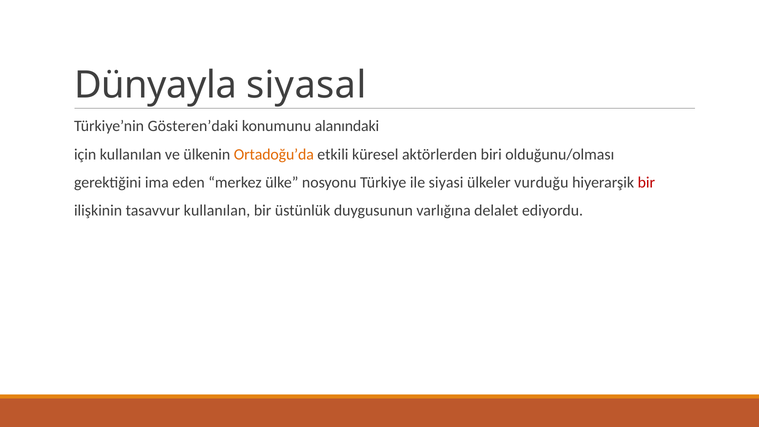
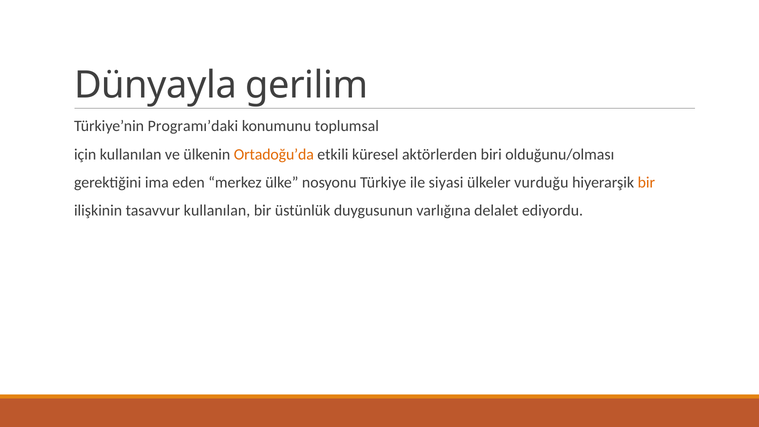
siyasal: siyasal -> gerilim
Gösteren’daki: Gösteren’daki -> Programı’daki
alanındaki: alanındaki -> toplumsal
bir at (646, 182) colour: red -> orange
